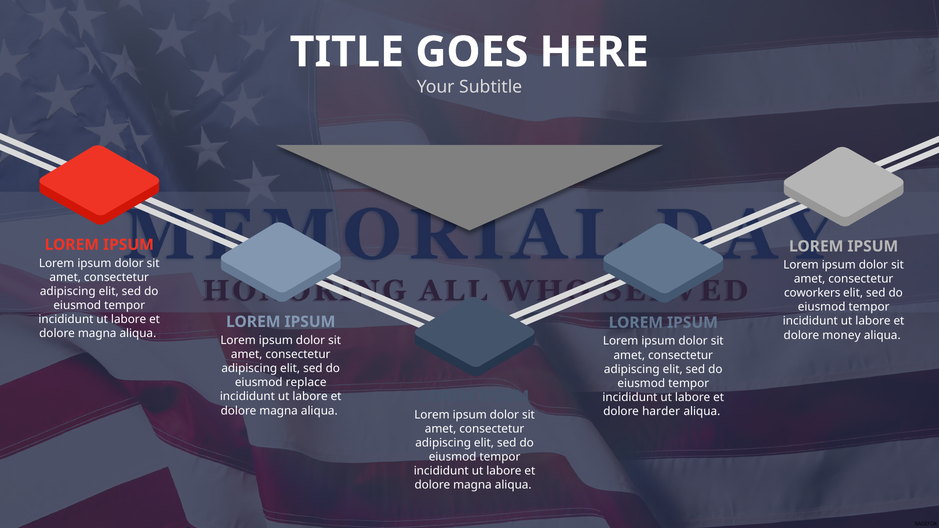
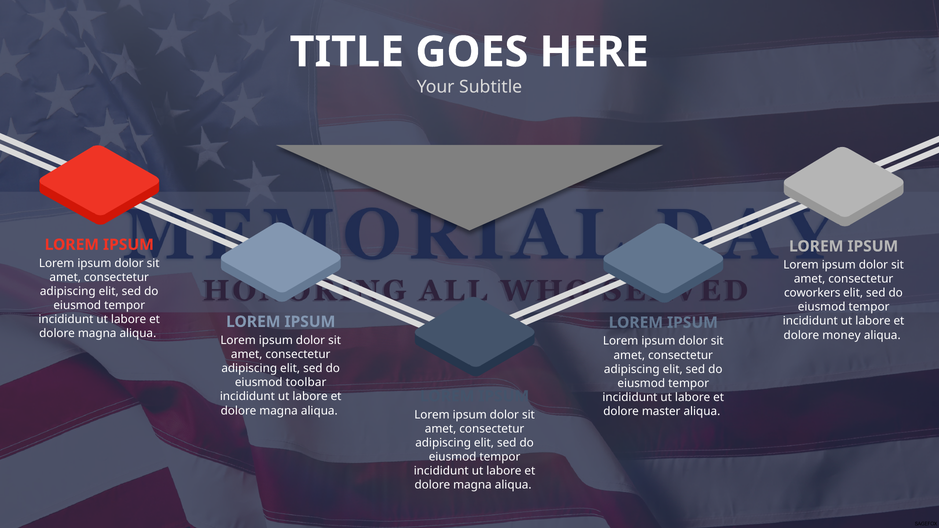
replace: replace -> toolbar
harder: harder -> master
